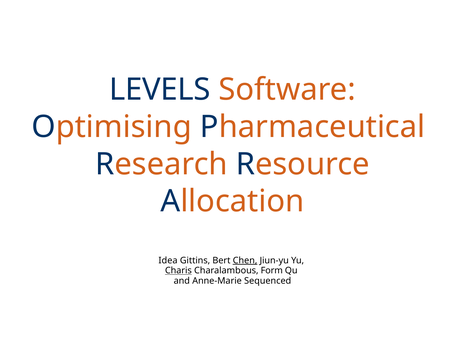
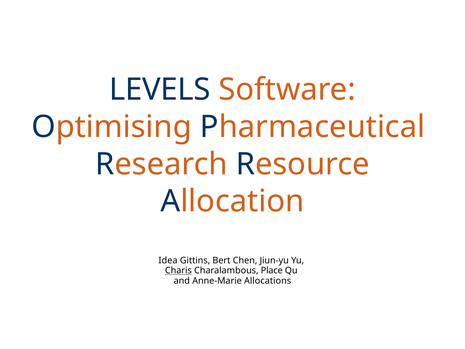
Chen underline: present -> none
Form: Form -> Place
Sequenced: Sequenced -> Allocations
